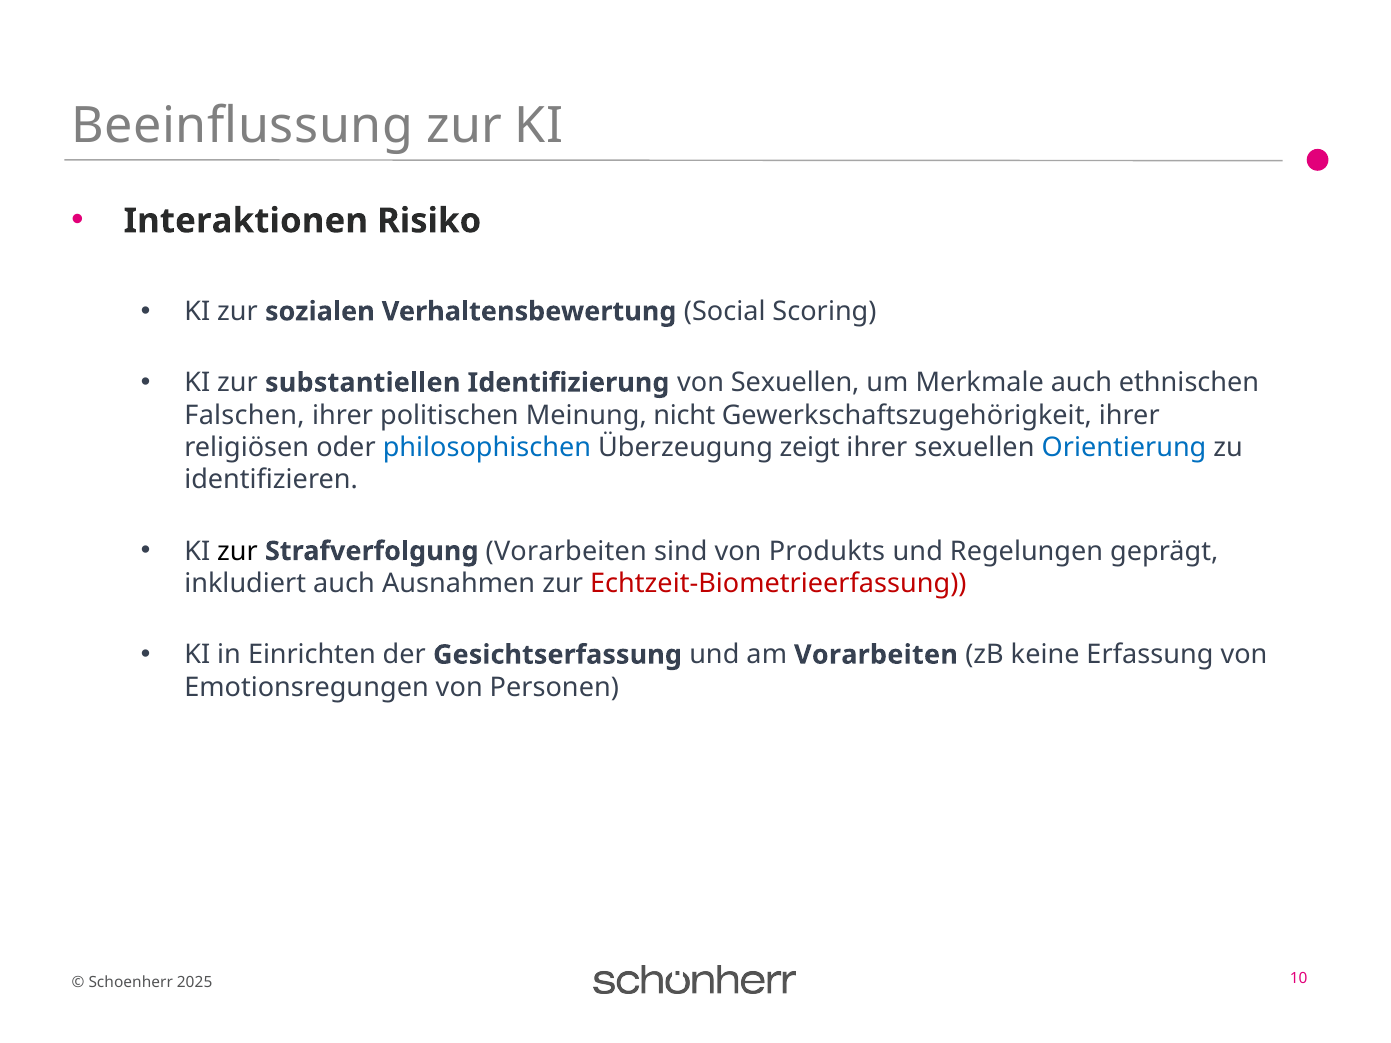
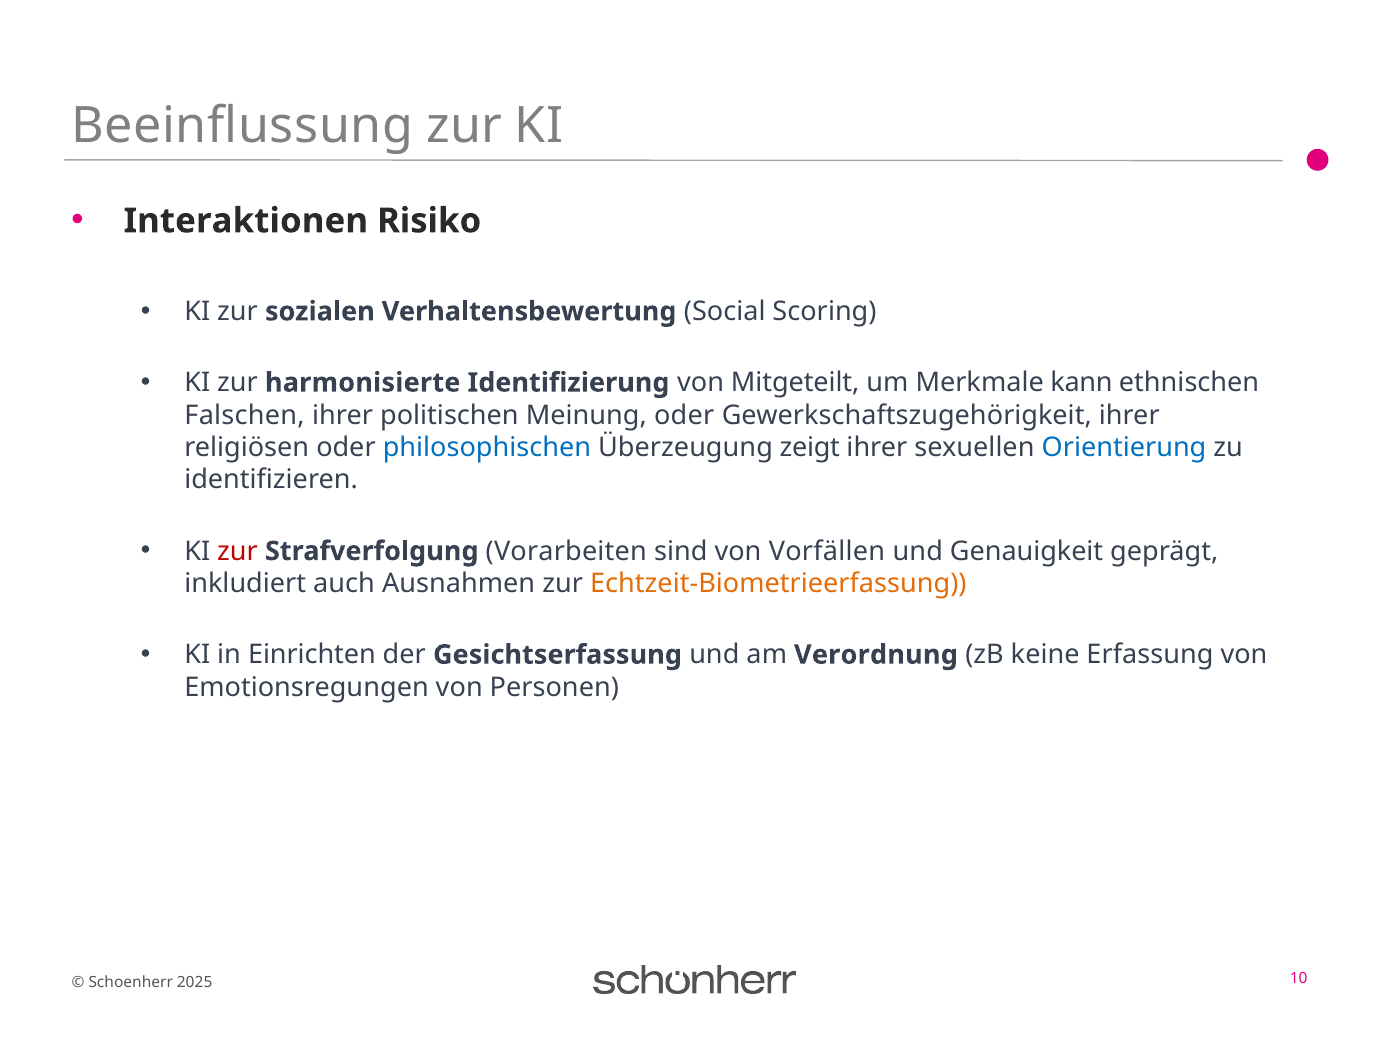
substantiellen: substantiellen -> harmonisierte
von Sexuellen: Sexuellen -> Mitgeteilt
Merkmale auch: auch -> kann
Meinung nicht: nicht -> oder
zur at (238, 551) colour: black -> red
Produkts: Produkts -> Vorfällen
Regelungen: Regelungen -> Genauigkeit
Echtzeit-Biometrieerfassung colour: red -> orange
am Vorarbeiten: Vorarbeiten -> Verordnung
